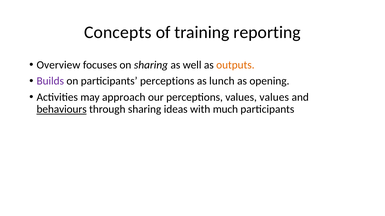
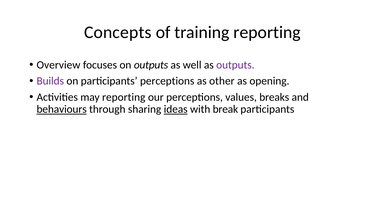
on sharing: sharing -> outputs
outputs at (235, 65) colour: orange -> purple
lunch: lunch -> other
may approach: approach -> reporting
values values: values -> breaks
ideas underline: none -> present
much: much -> break
